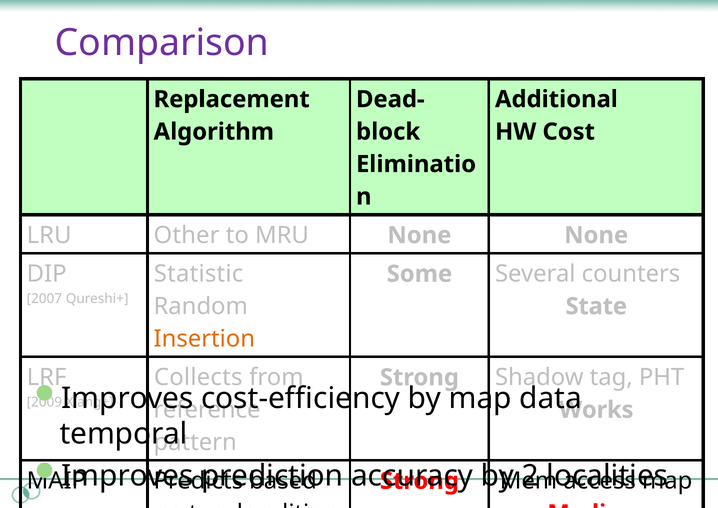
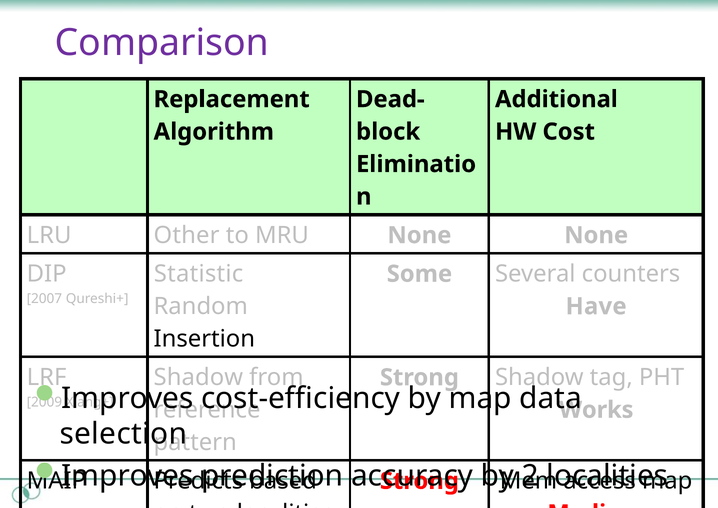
State: State -> Have
Insertion colour: orange -> black
Collects at (198, 377): Collects -> Shadow
temporal: temporal -> selection
